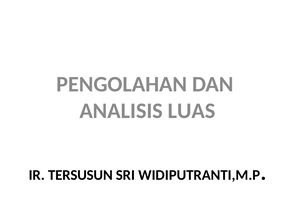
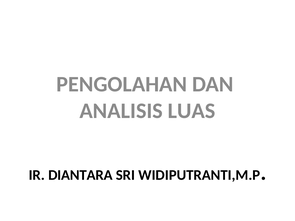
TERSUSUN: TERSUSUN -> DIANTARA
